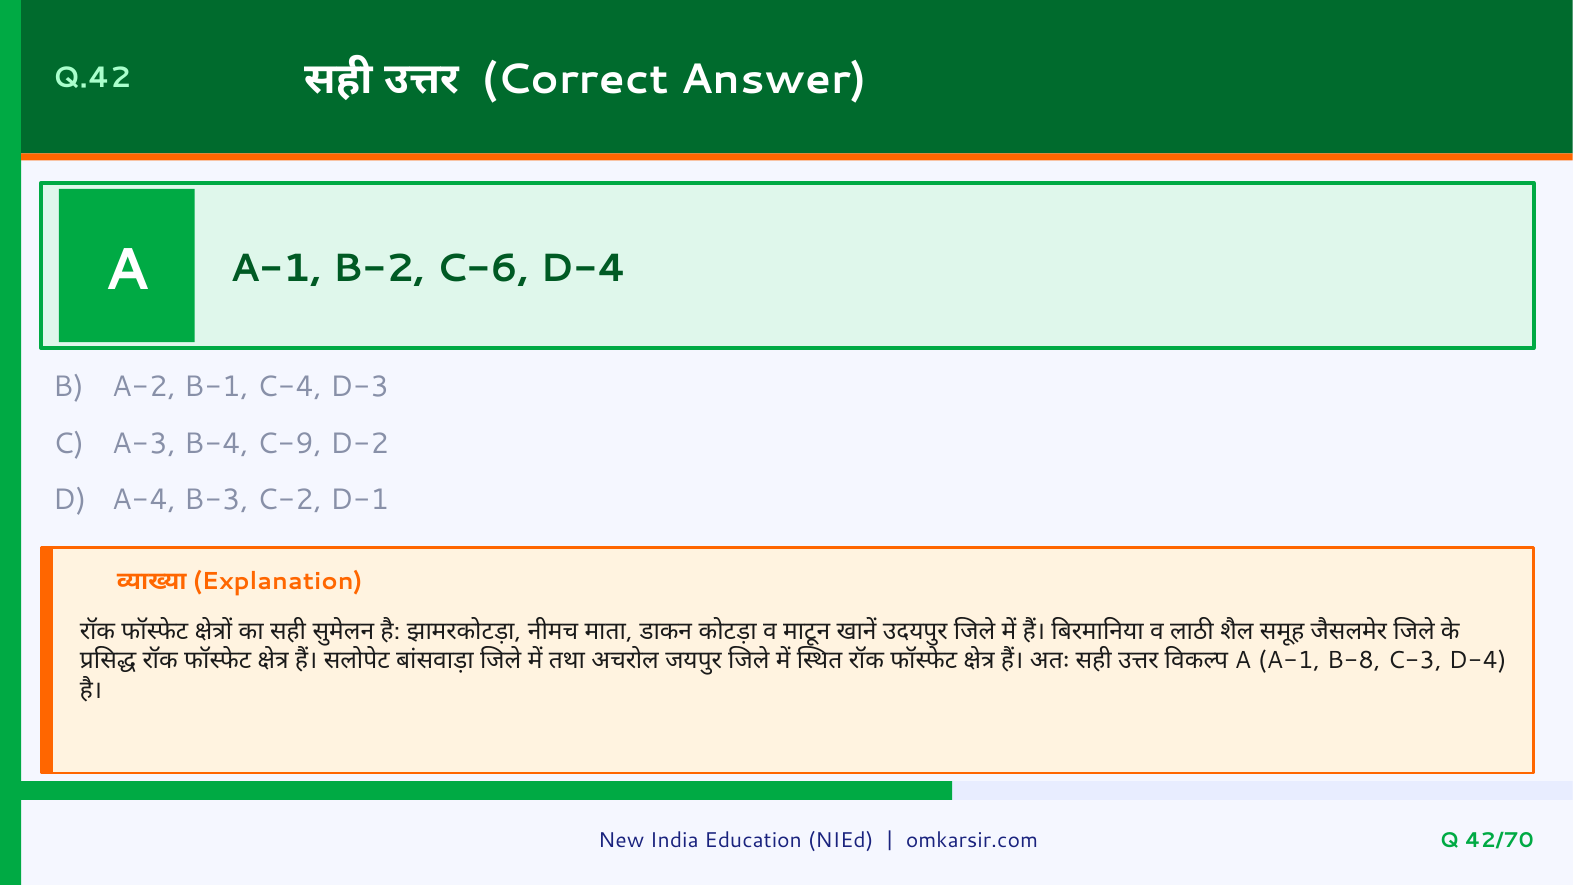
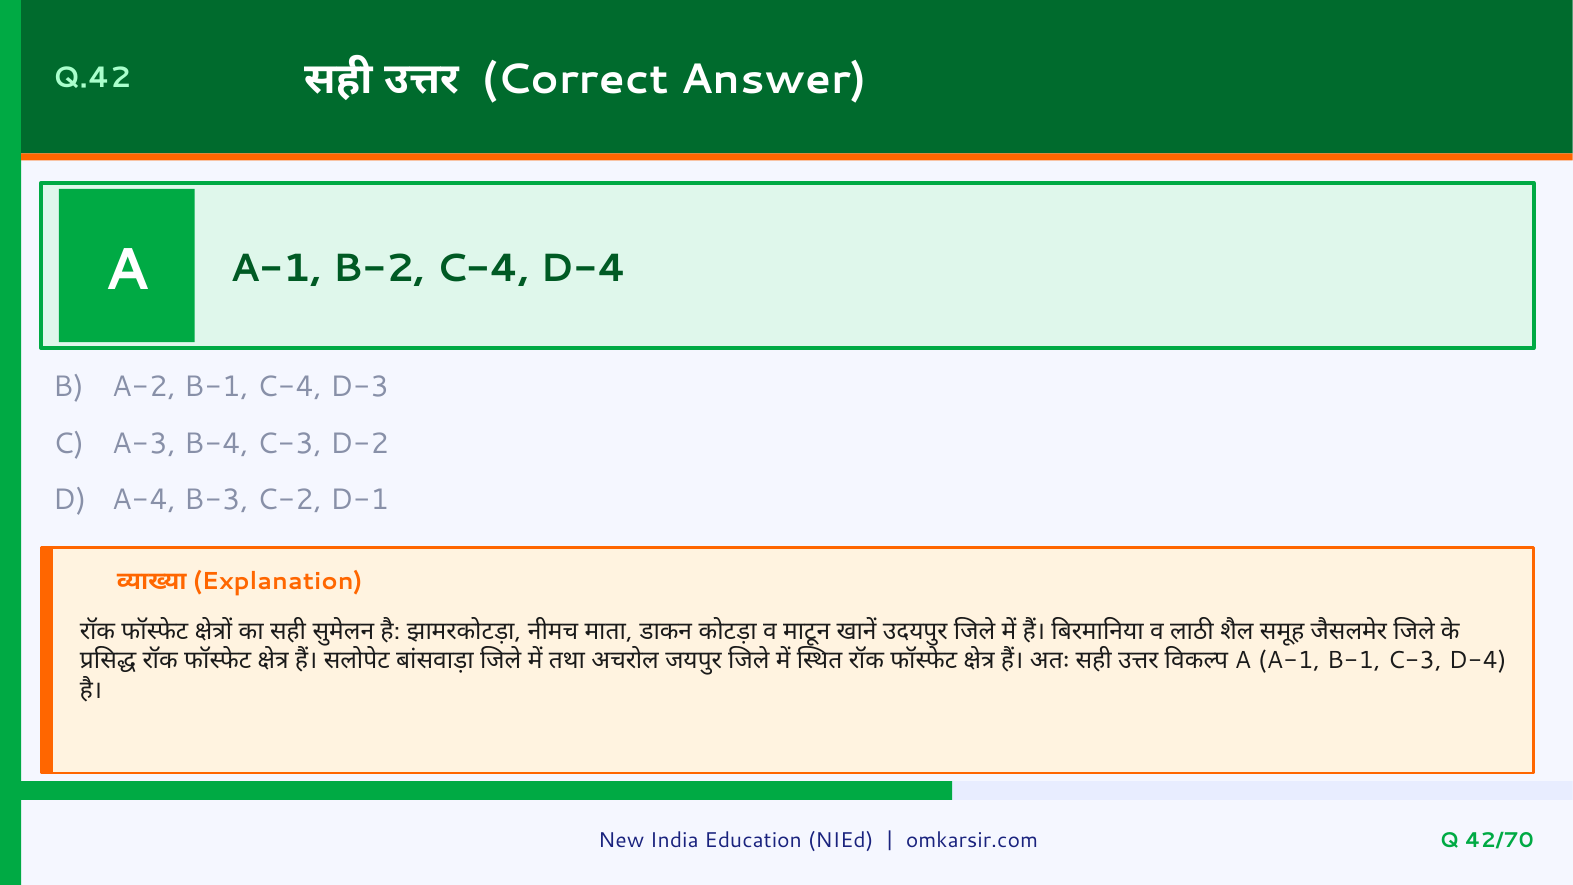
B-2 C-6: C-6 -> C-4
B-4 C-9: C-9 -> C-3
A-1 B-8: B-8 -> B-1
